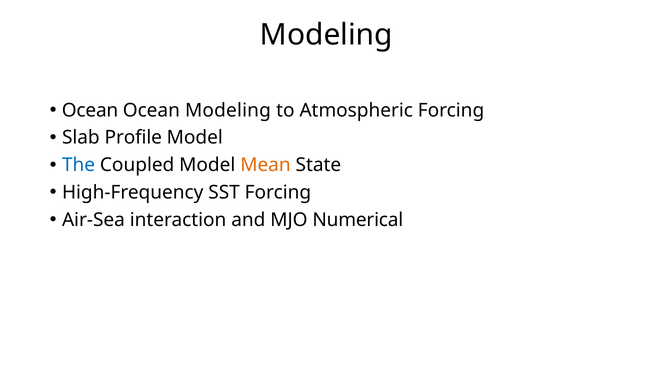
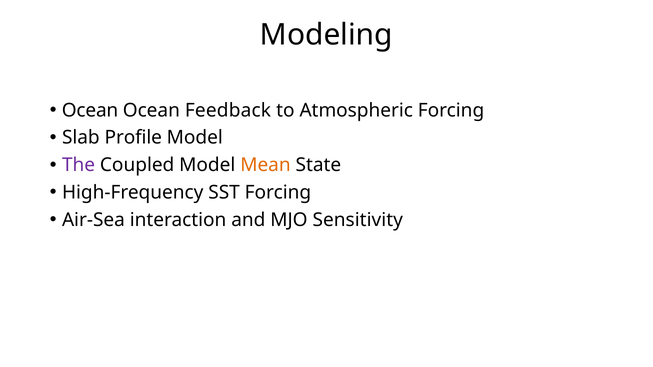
Ocean Modeling: Modeling -> Feedback
The colour: blue -> purple
Numerical: Numerical -> Sensitivity
